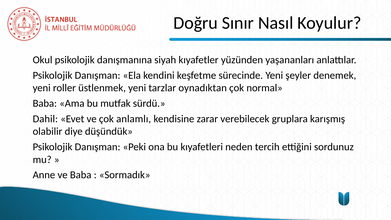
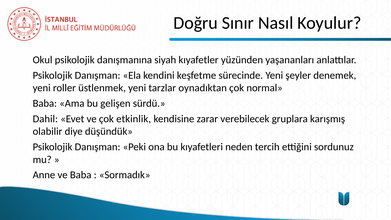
mutfak: mutfak -> gelişen
anlamlı: anlamlı -> etkinlik
